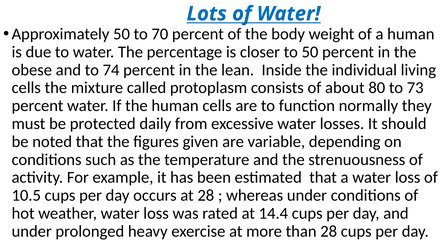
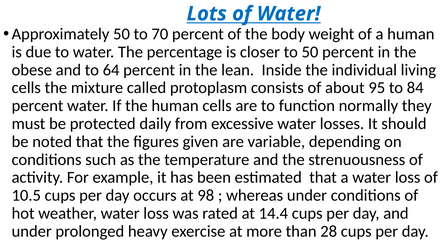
74: 74 -> 64
80: 80 -> 95
73: 73 -> 84
at 28: 28 -> 98
